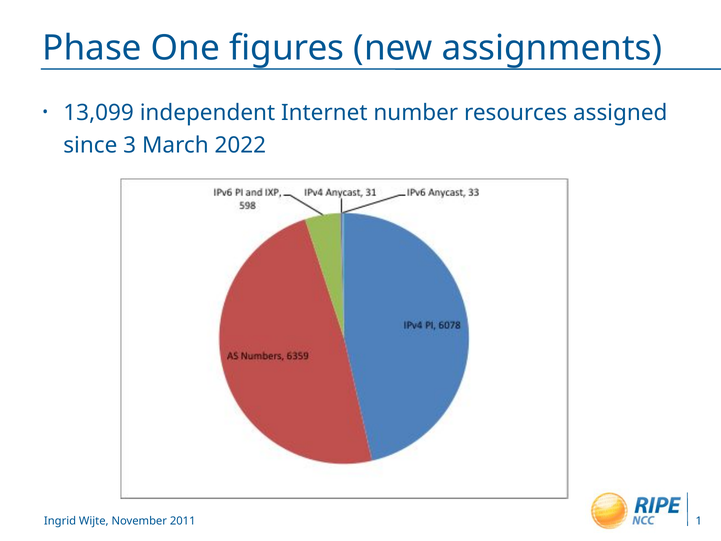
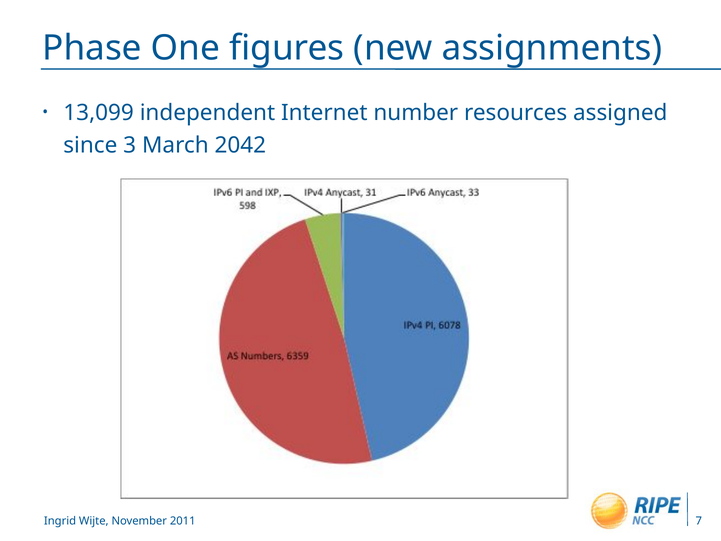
2022: 2022 -> 2042
1: 1 -> 7
